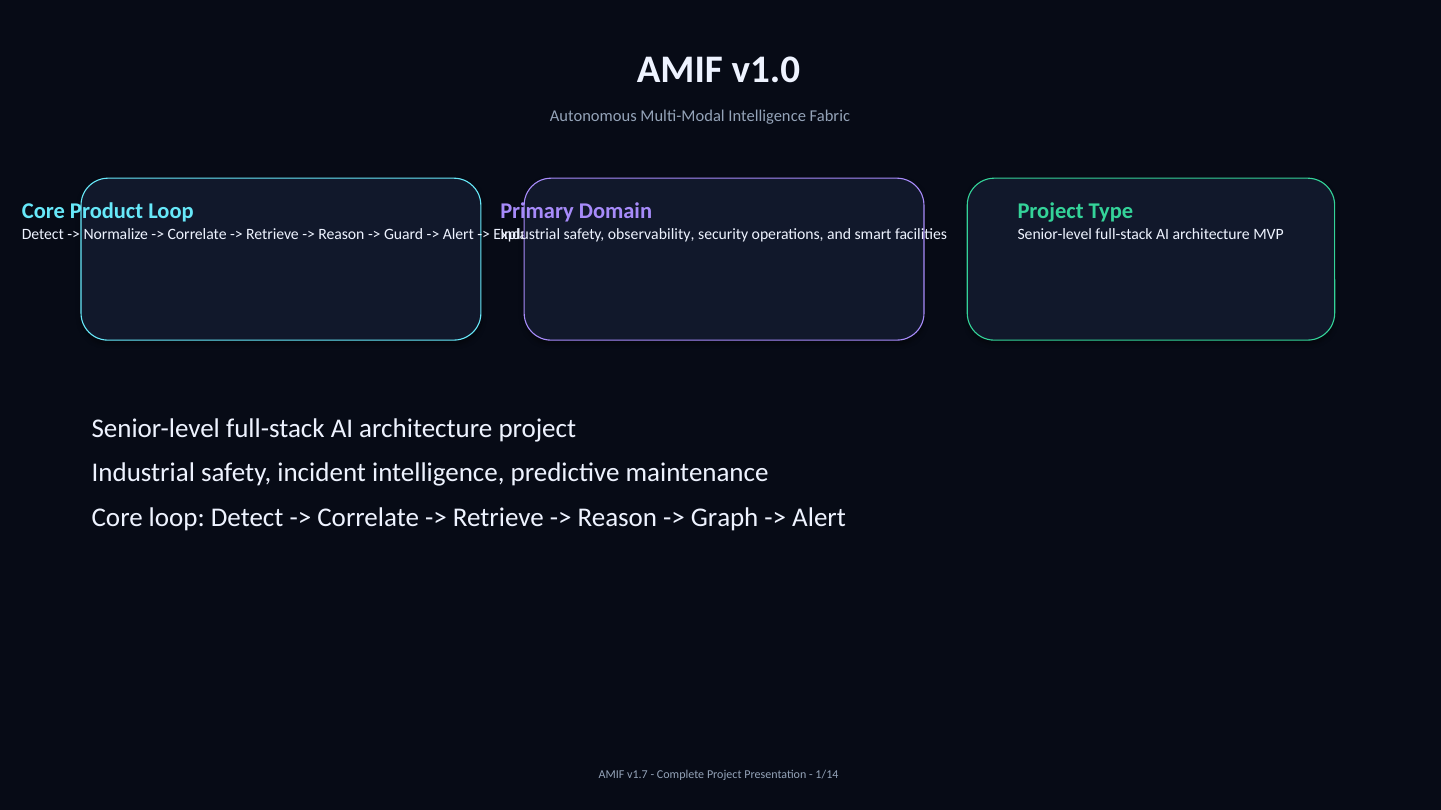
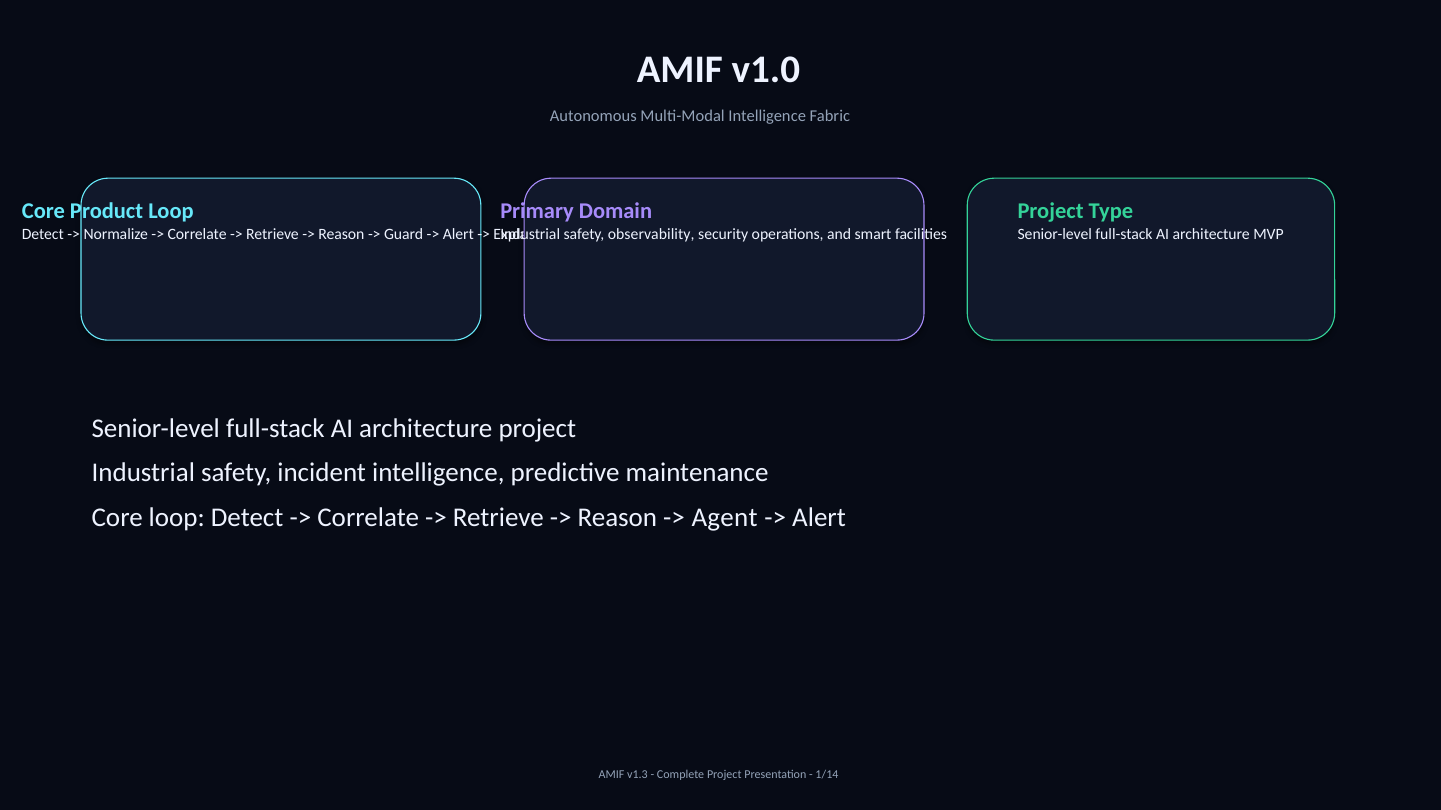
Graph: Graph -> Agent
v1.7: v1.7 -> v1.3
